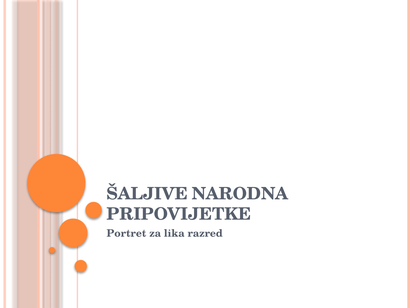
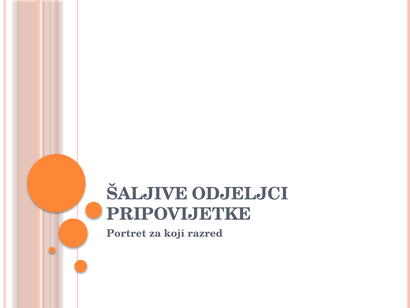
NARODNA: NARODNA -> ODJELJCI
lika: lika -> koji
